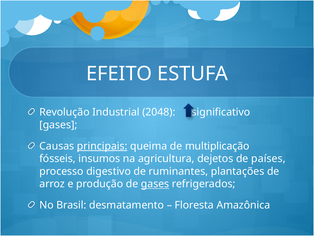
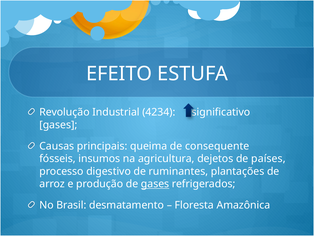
2048: 2048 -> 4234
principais underline: present -> none
multiplicação: multiplicação -> consequente
